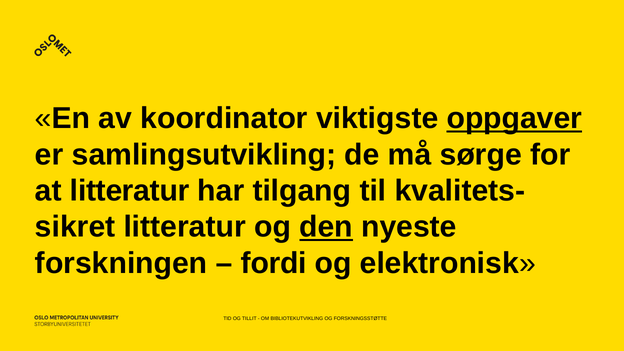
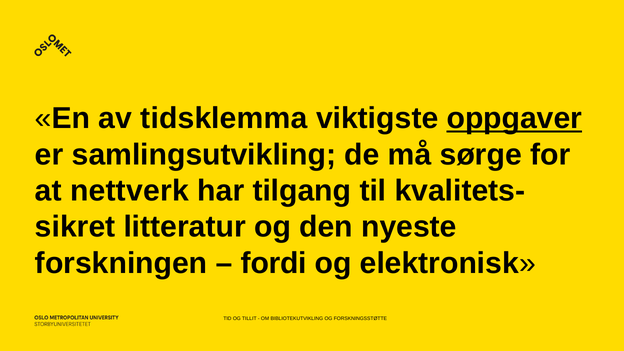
koordinator: koordinator -> tidsklemma
at litteratur: litteratur -> nettverk
den underline: present -> none
